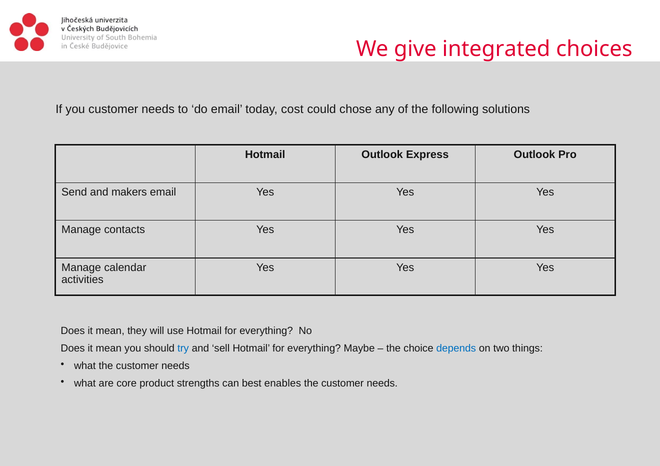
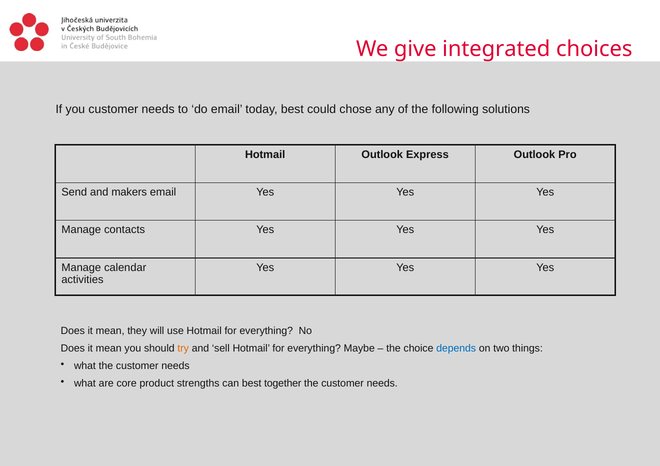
today cost: cost -> best
try colour: blue -> orange
enables: enables -> together
